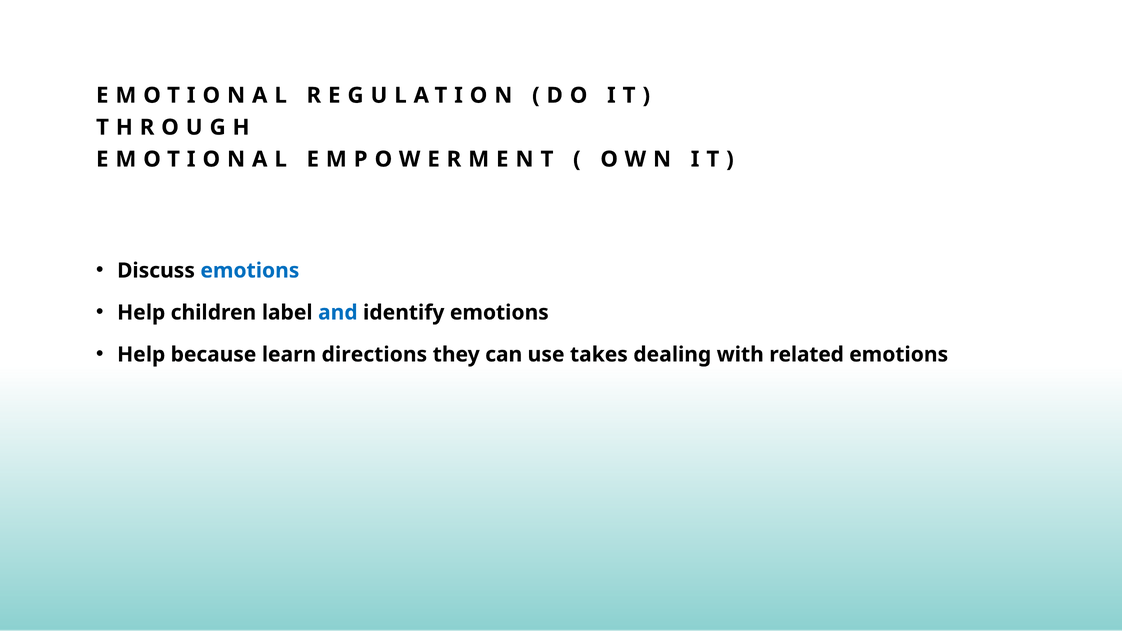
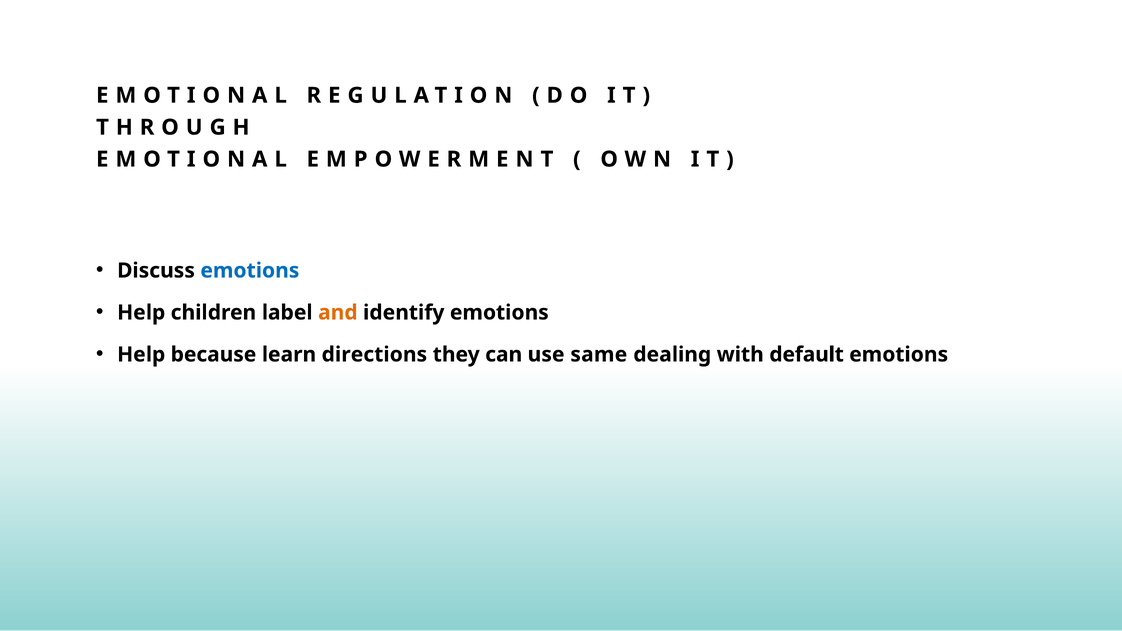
and colour: blue -> orange
takes: takes -> same
related: related -> default
